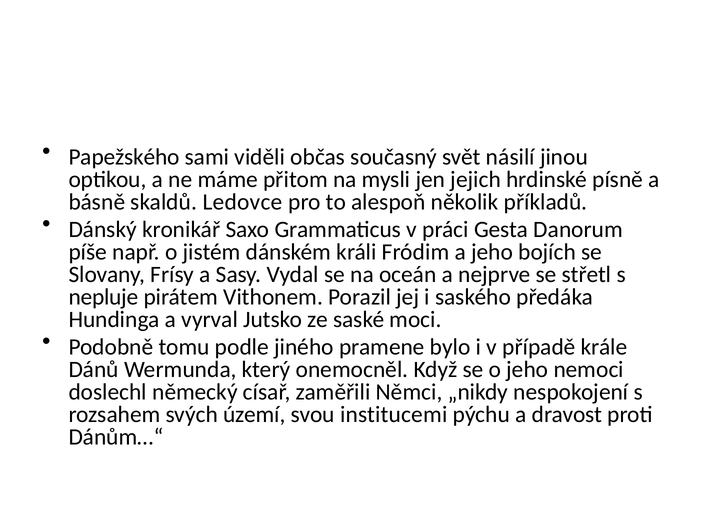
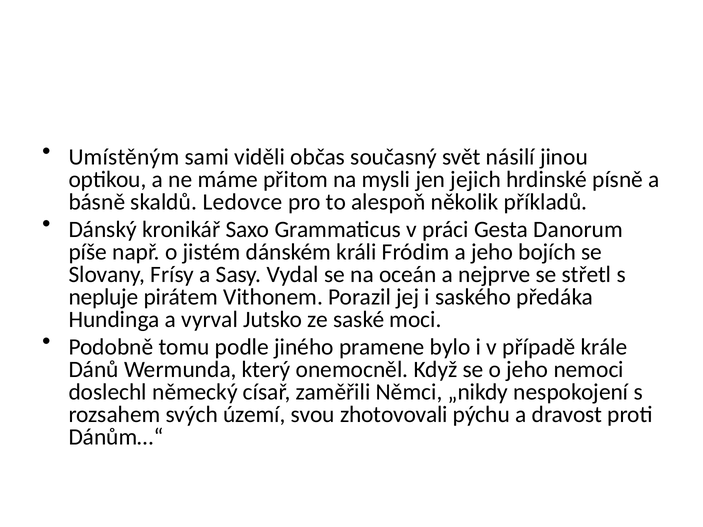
Papežského: Papežského -> Umístěným
institucemi: institucemi -> zhotovovali
